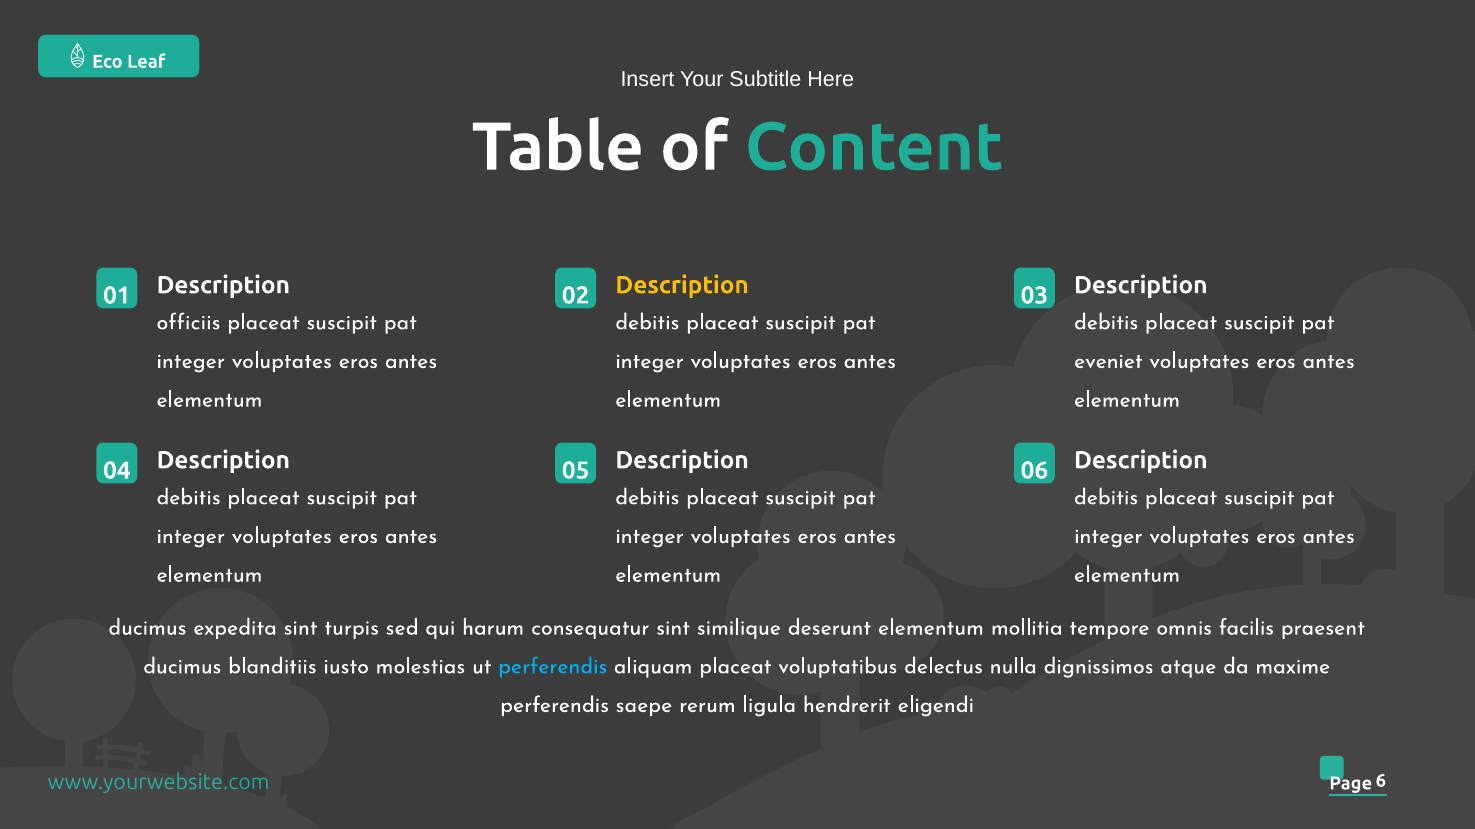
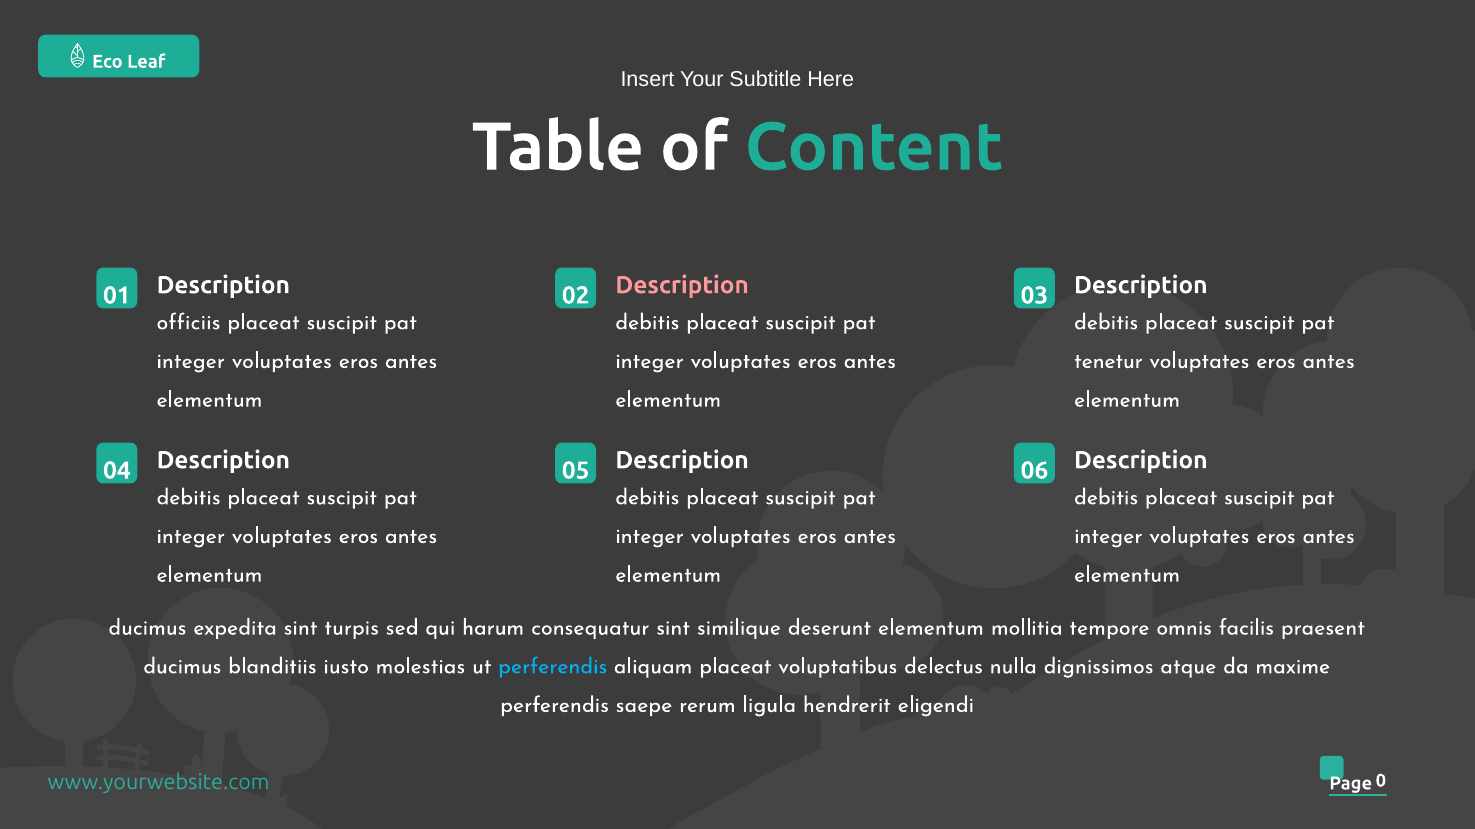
Description at (682, 285) colour: yellow -> pink
eveniet: eveniet -> tenetur
6: 6 -> 0
